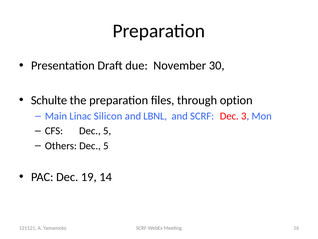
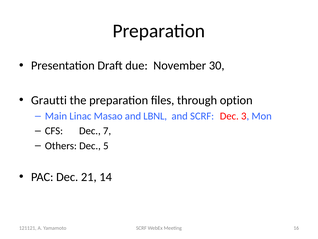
Schulte: Schulte -> Grautti
Silicon: Silicon -> Masao
CFS Dec 5: 5 -> 7
19: 19 -> 21
